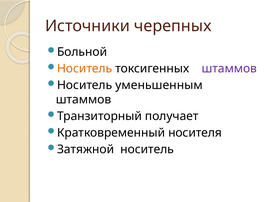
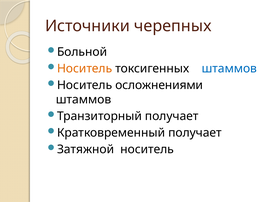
штаммов at (229, 69) colour: purple -> blue
уменьшенным: уменьшенным -> осложнениями
Кратковременный носителя: носителя -> получает
